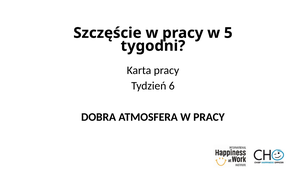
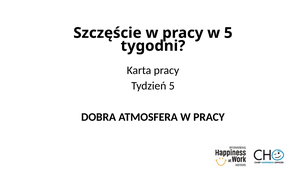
Tydzień 6: 6 -> 5
